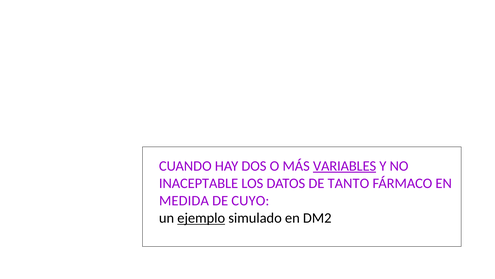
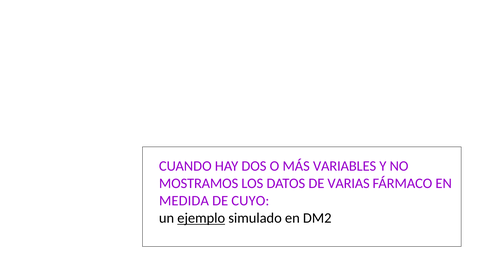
VARIABLES underline: present -> none
INACEPTABLE: INACEPTABLE -> MOSTRAMOS
TANTO: TANTO -> VARIAS
